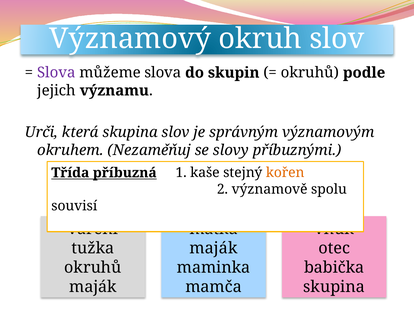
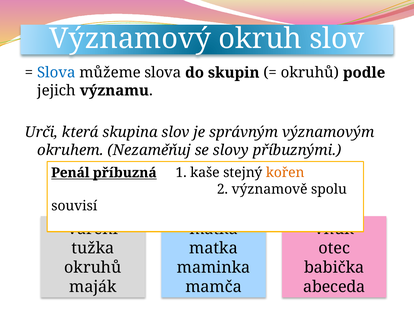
Slova at (56, 73) colour: purple -> blue
Třída: Třída -> Penál
maják at (213, 249): maják -> matka
skupina at (334, 287): skupina -> abeceda
